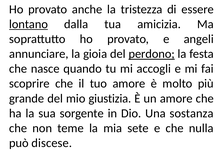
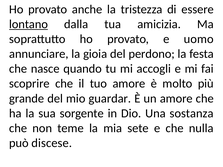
angeli: angeli -> uomo
perdono underline: present -> none
giustizia: giustizia -> guardar
